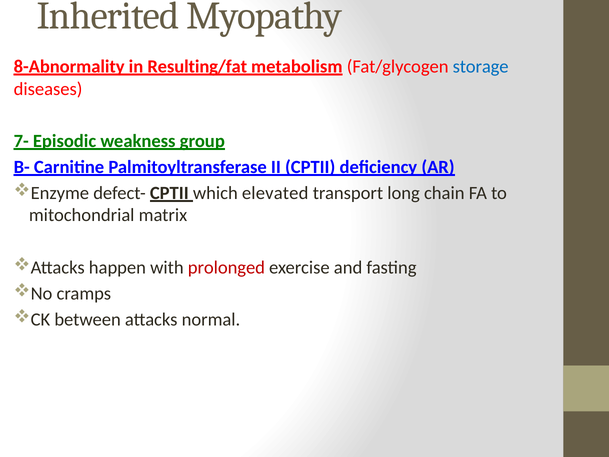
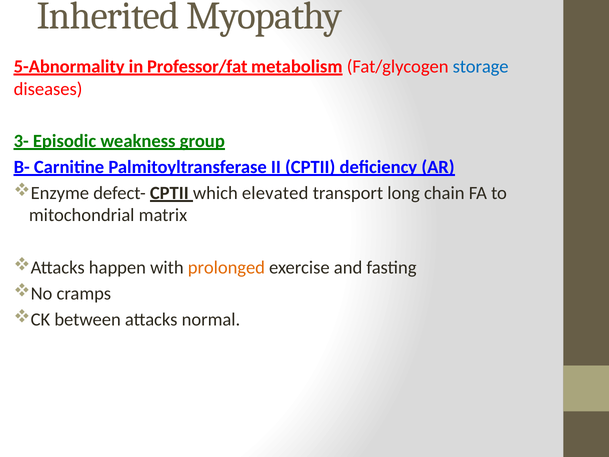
8-Abnormality: 8-Abnormality -> 5-Abnormality
Resulting/fat: Resulting/fat -> Professor/fat
7-: 7- -> 3-
prolonged colour: red -> orange
